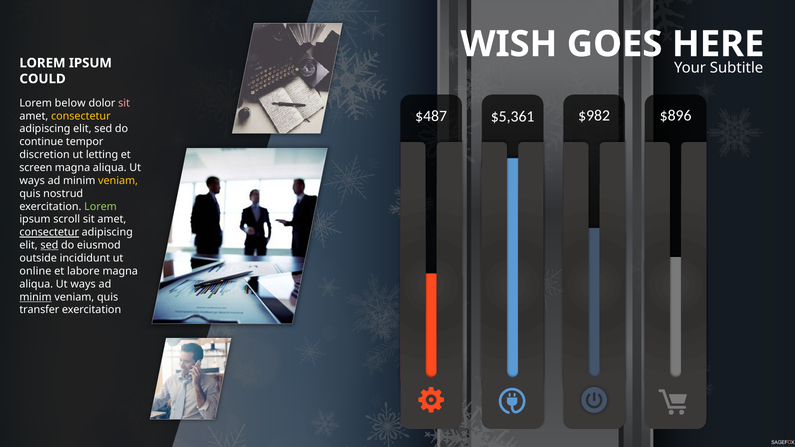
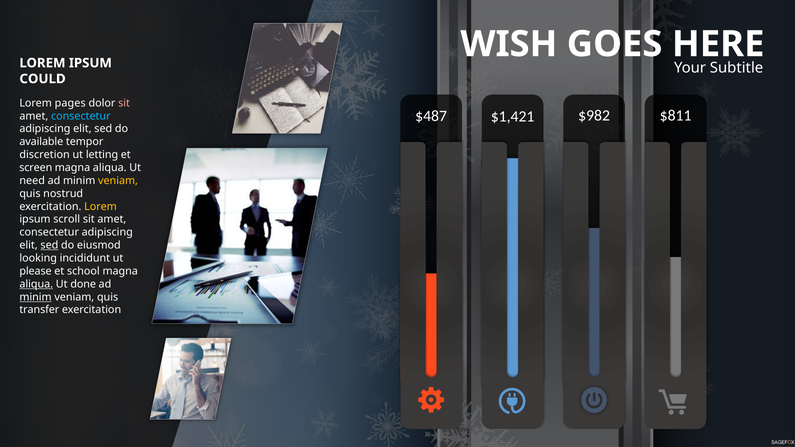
below: below -> pages
$5,361: $5,361 -> $1,421
$896: $896 -> $811
consectetur at (81, 116) colour: yellow -> light blue
continue: continue -> available
ways at (32, 181): ways -> need
Lorem at (100, 207) colour: light green -> yellow
consectetur at (49, 232) underline: present -> none
outside: outside -> looking
online: online -> please
labore: labore -> school
aliqua at (36, 284) underline: none -> present
ways at (83, 284): ways -> done
